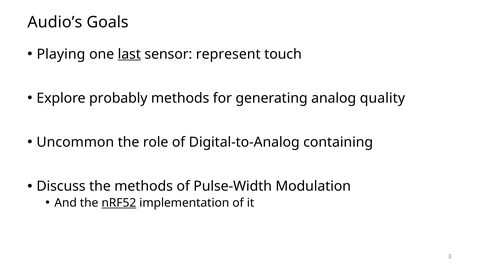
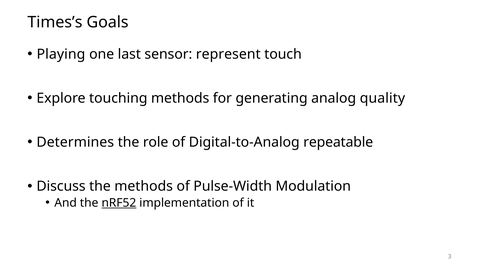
Audio’s: Audio’s -> Times’s
last underline: present -> none
probably: probably -> touching
Uncommon: Uncommon -> Determines
containing: containing -> repeatable
